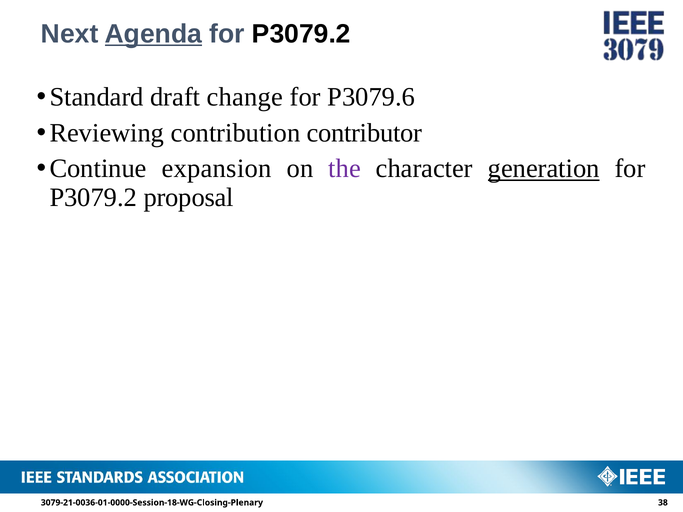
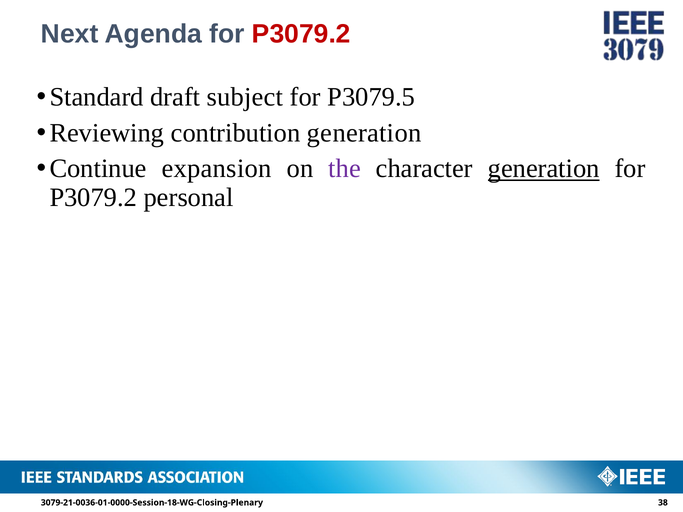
Agenda underline: present -> none
P3079.2 at (301, 34) colour: black -> red
change: change -> subject
P3079.6: P3079.6 -> P3079.5
contribution contributor: contributor -> generation
proposal: proposal -> personal
